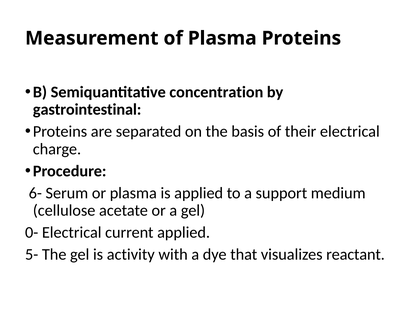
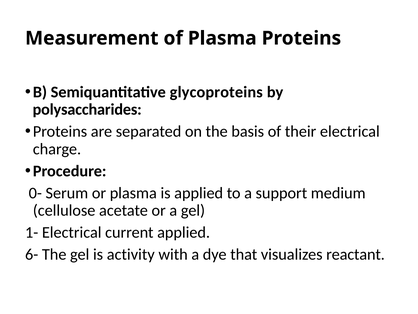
concentration: concentration -> glycoproteins
gastrointestinal: gastrointestinal -> polysaccharides
6-: 6- -> 0-
0-: 0- -> 1-
5-: 5- -> 6-
